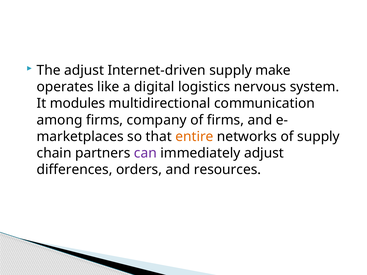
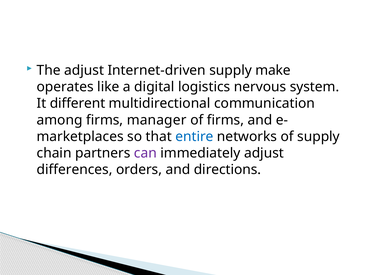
modules: modules -> different
company: company -> manager
entire colour: orange -> blue
resources: resources -> directions
